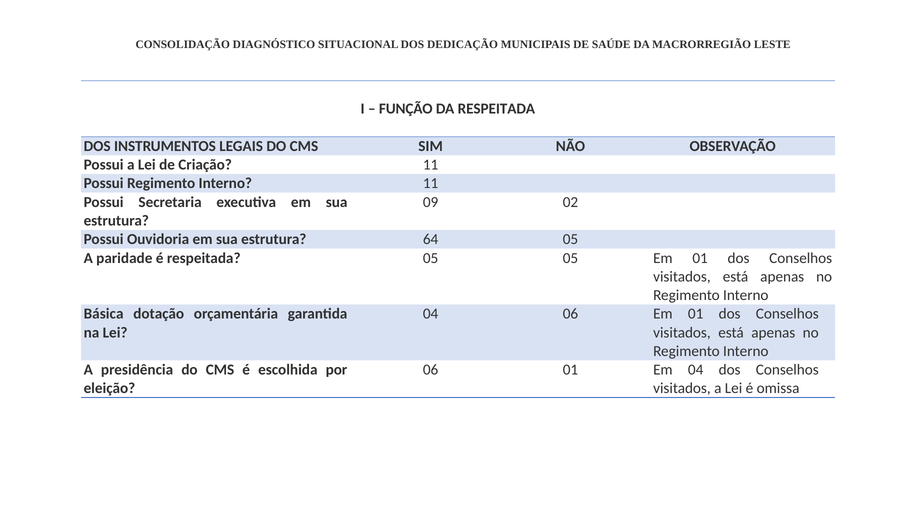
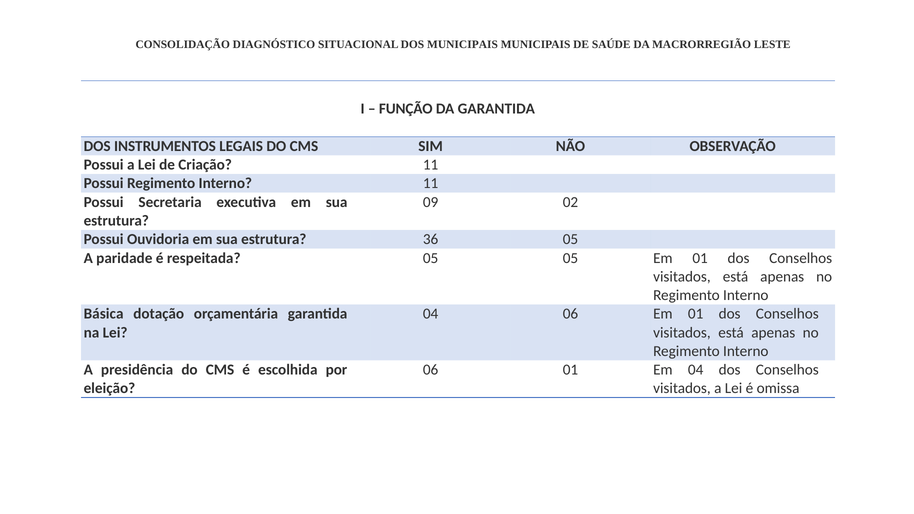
DOS DEDICAÇÃO: DEDICAÇÃO -> MUNICIPAIS
DA RESPEITADA: RESPEITADA -> GARANTIDA
64: 64 -> 36
